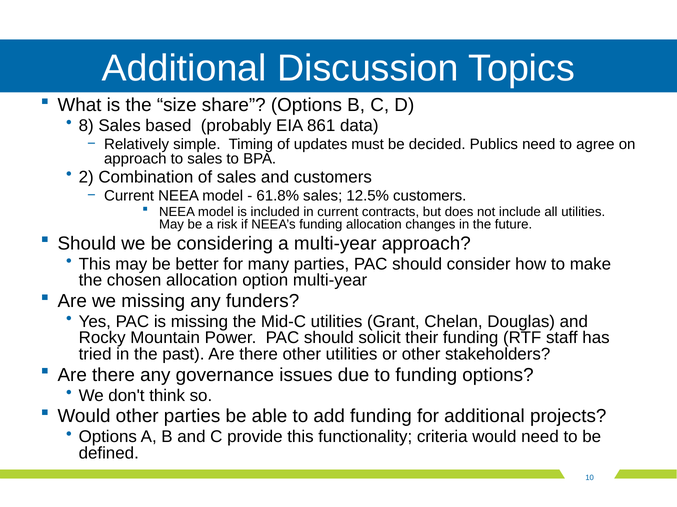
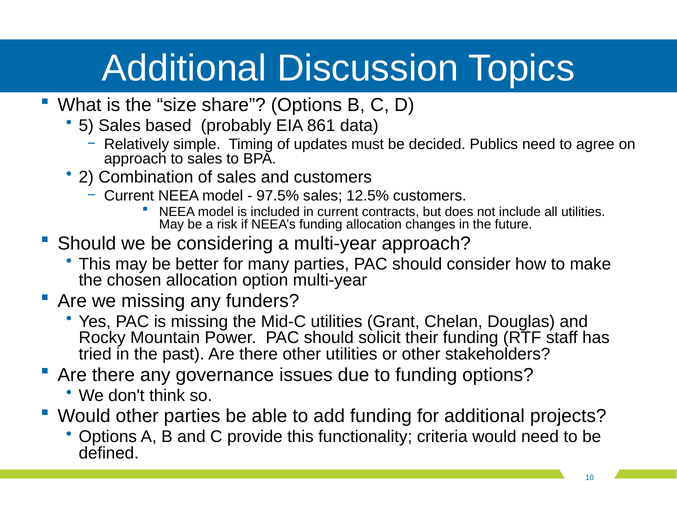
8: 8 -> 5
61.8%: 61.8% -> 97.5%
